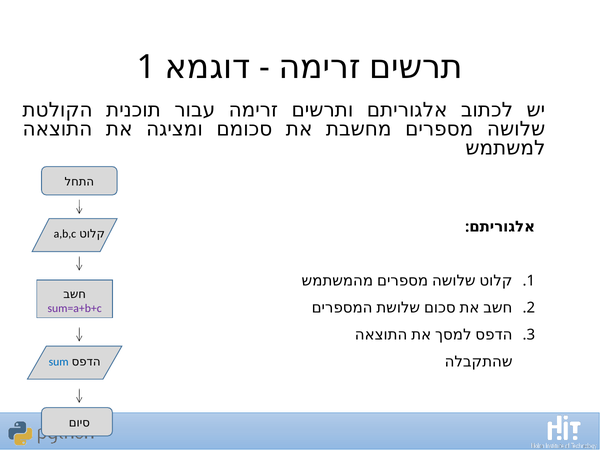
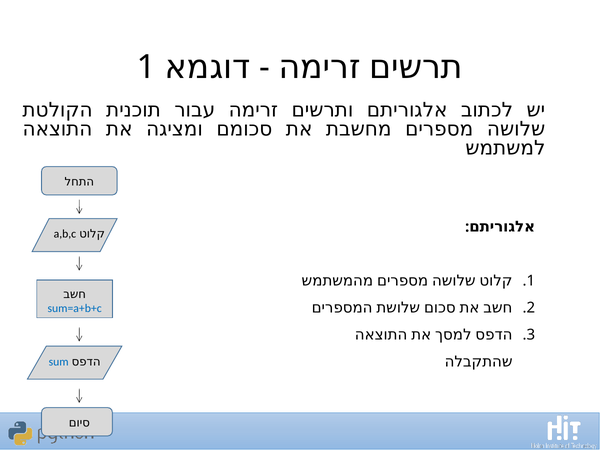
sum=a+b+c colour: purple -> blue
